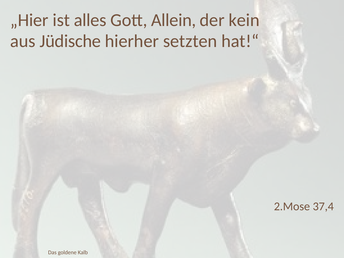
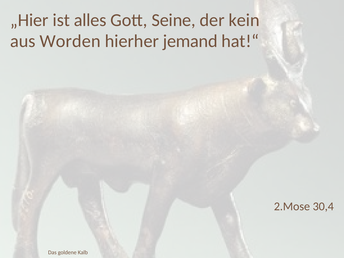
Allein: Allein -> Seine
Jüdische: Jüdische -> Worden
setzten: setzten -> jemand
37,4: 37,4 -> 30,4
